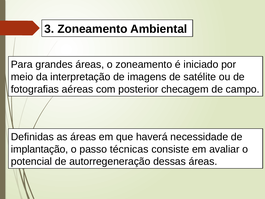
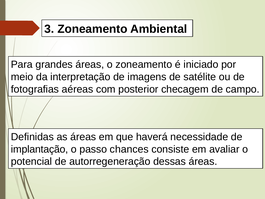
técnicas: técnicas -> chances
